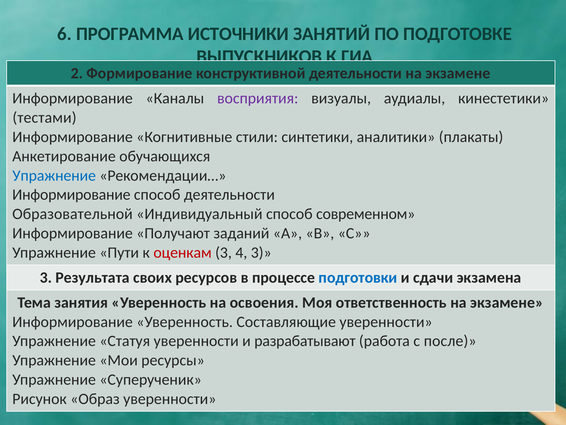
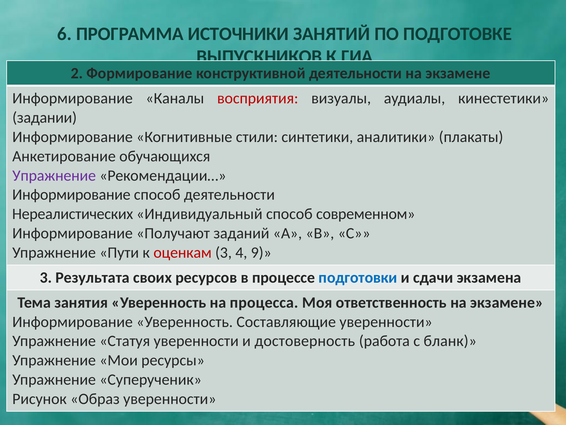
восприятия colour: purple -> red
тестами: тестами -> задании
Упражнение at (54, 175) colour: blue -> purple
Образовательной: Образовательной -> Нереалистических
4 3: 3 -> 9
освоения: освоения -> процесса
разрабатывают: разрабатывают -> достоверность
после: после -> бланк
